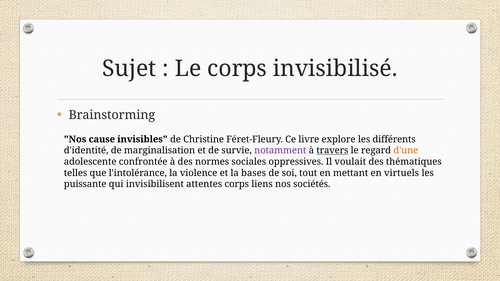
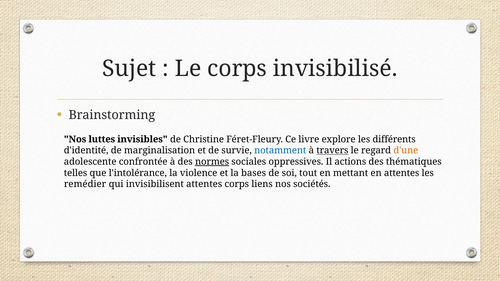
cause: cause -> luttes
notamment colour: purple -> blue
normes underline: none -> present
voulait: voulait -> actions
en virtuels: virtuels -> attentes
puissante: puissante -> remédier
